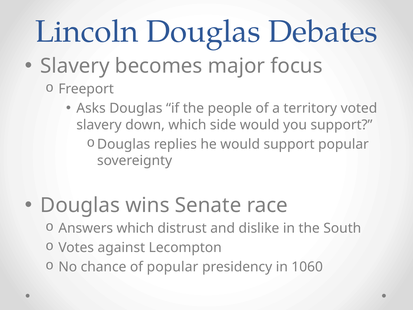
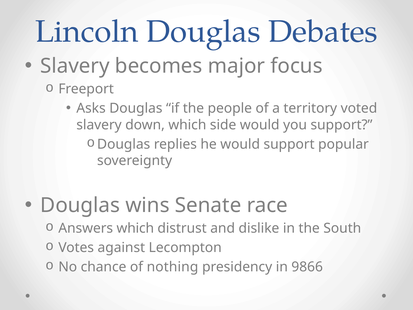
of popular: popular -> nothing
1060: 1060 -> 9866
